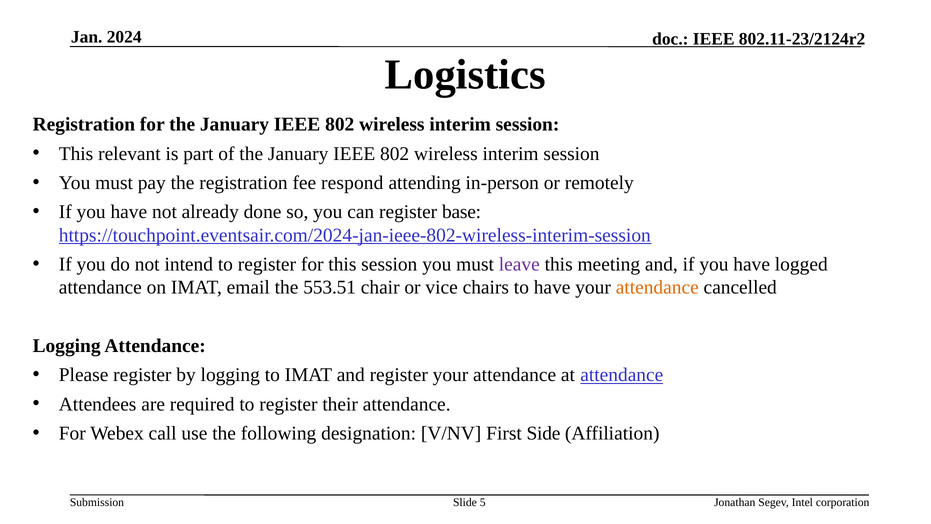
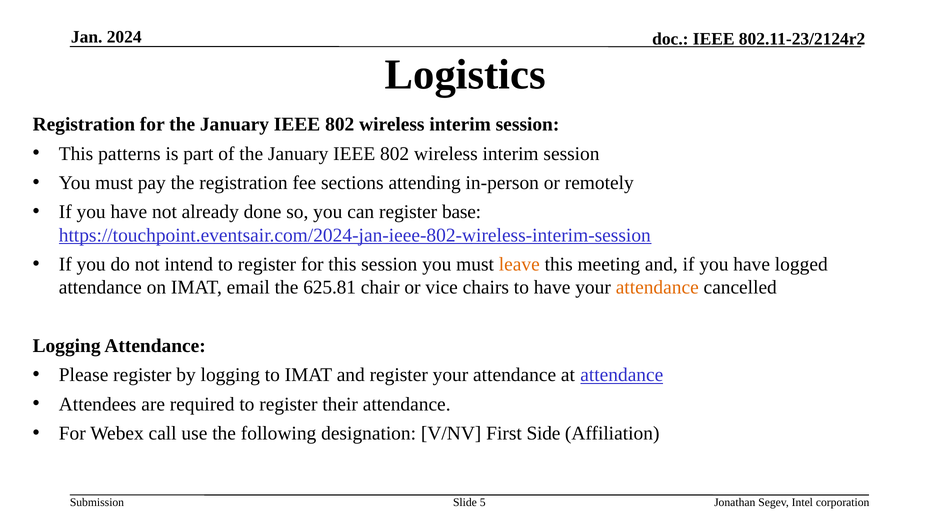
relevant: relevant -> patterns
respond: respond -> sections
leave colour: purple -> orange
553.51: 553.51 -> 625.81
